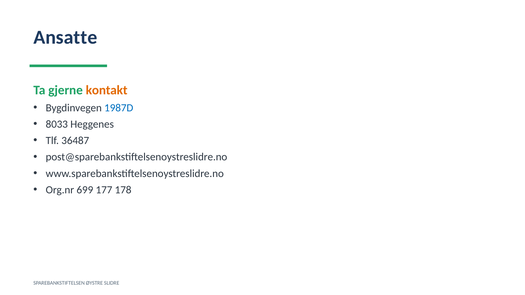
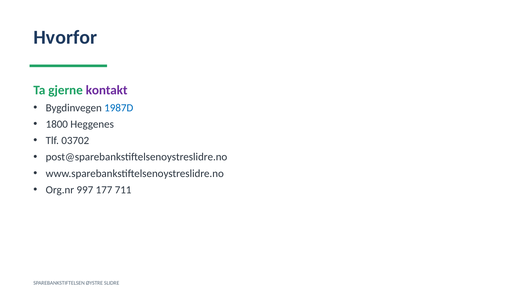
Ansatte: Ansatte -> Hvorfor
kontakt colour: orange -> purple
8033: 8033 -> 1800
36487: 36487 -> 03702
699: 699 -> 997
178: 178 -> 711
